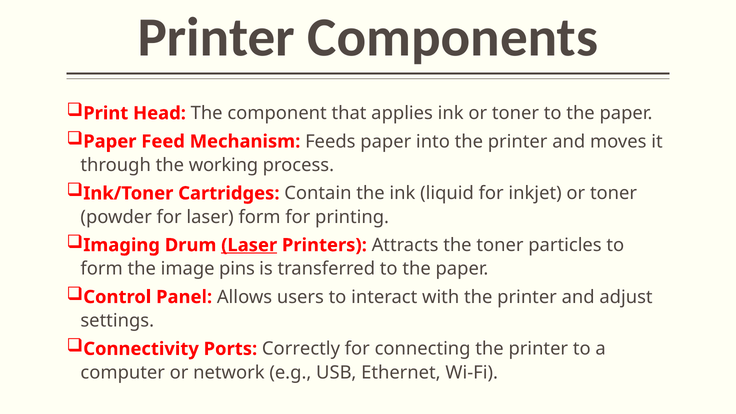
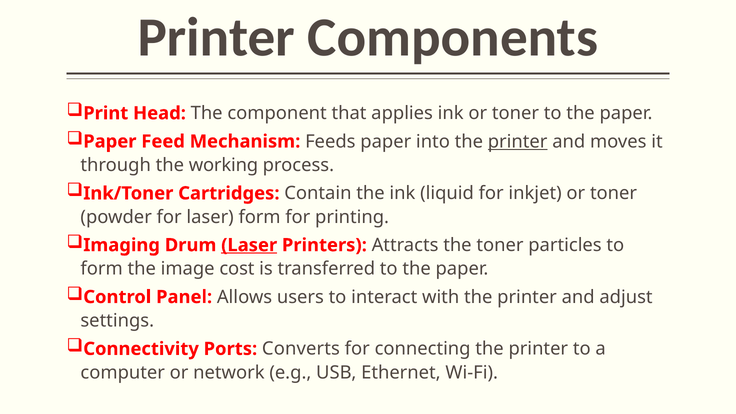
printer at (518, 141) underline: none -> present
pins: pins -> cost
Correctly: Correctly -> Converts
